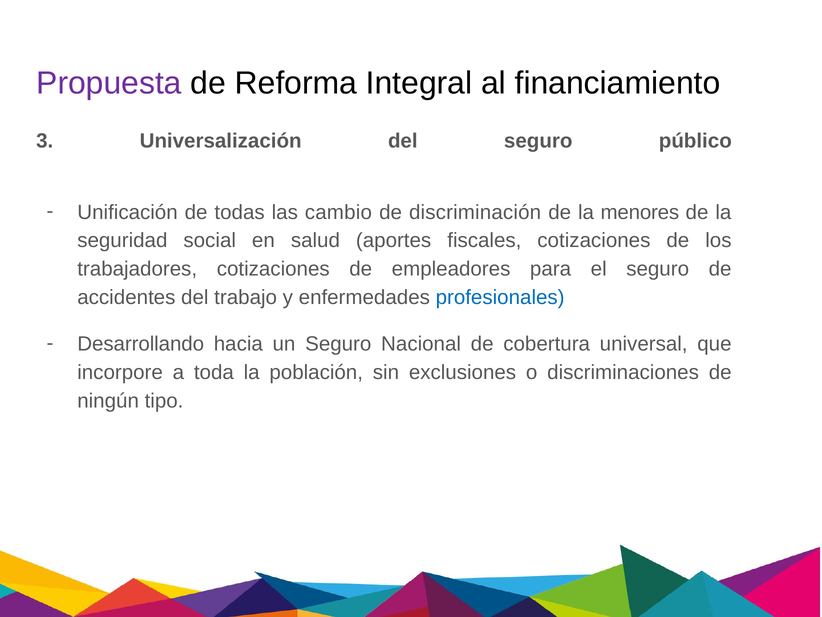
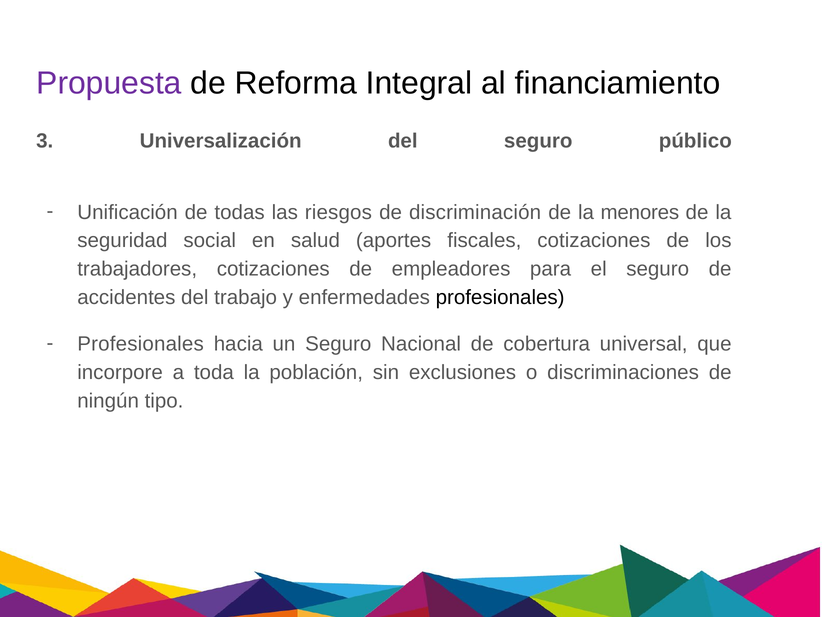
cambio: cambio -> riesgos
profesionales at (500, 297) colour: blue -> black
Desarrollando at (141, 344): Desarrollando -> Profesionales
